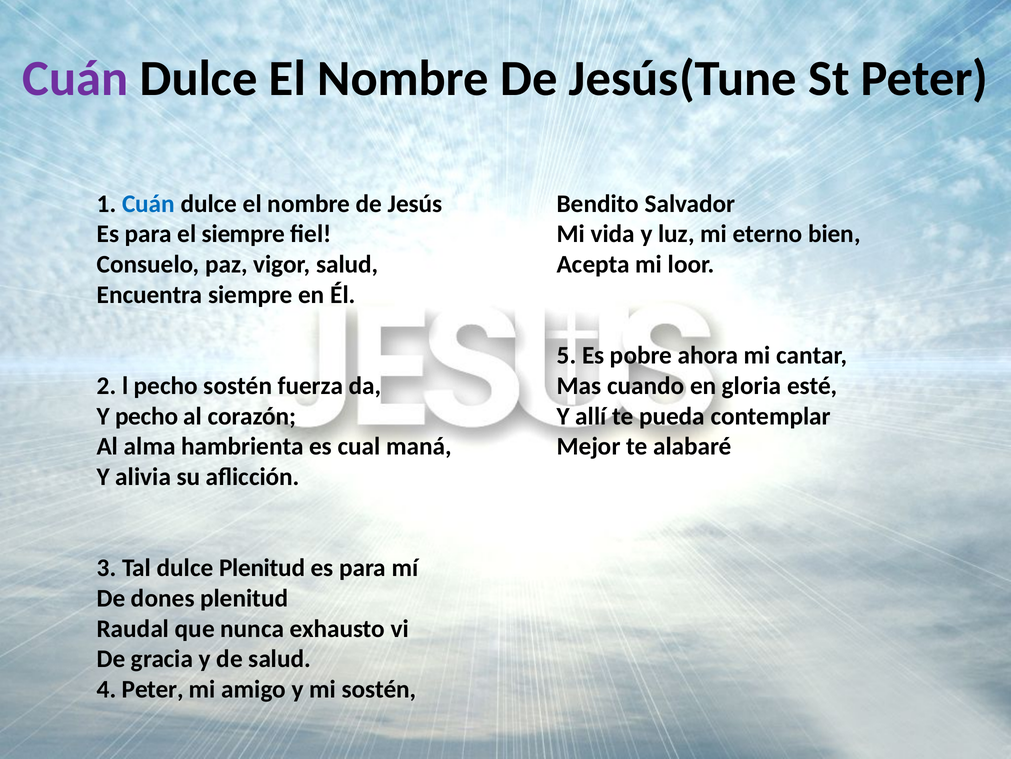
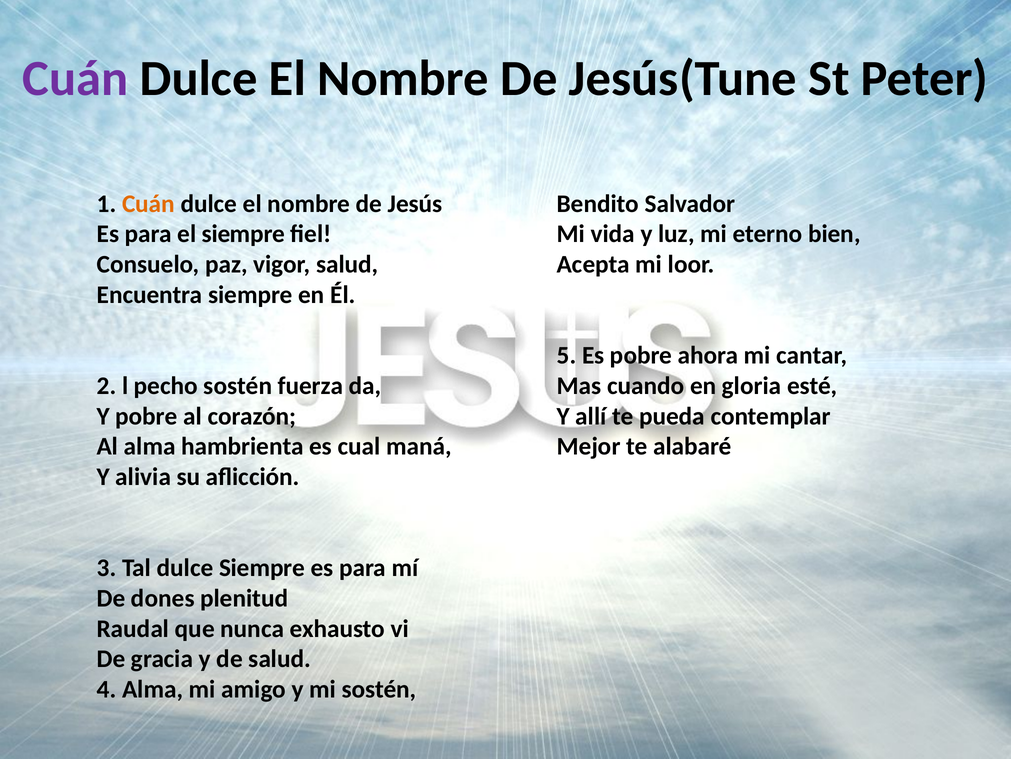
Cuán at (148, 204) colour: blue -> orange
Y pecho: pecho -> pobre
dulce Plenitud: Plenitud -> Siempre
4 Peter: Peter -> Alma
